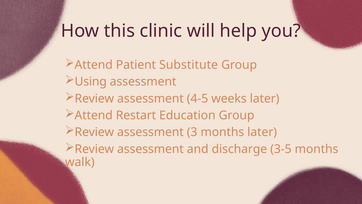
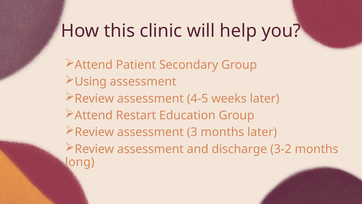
Substitute: Substitute -> Secondary
3-5: 3-5 -> 3-2
walk: walk -> long
